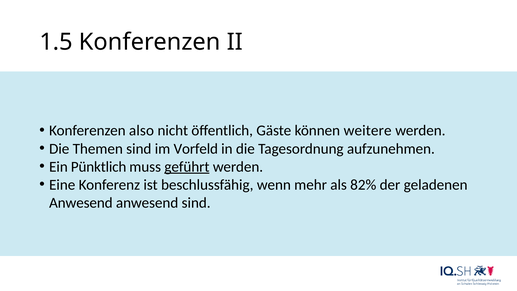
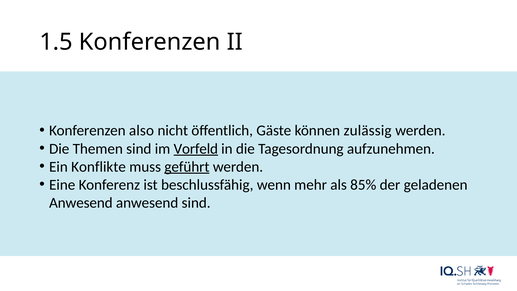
weitere: weitere -> zulässig
Vorfeld underline: none -> present
Pünktlich: Pünktlich -> Konflikte
82%: 82% -> 85%
